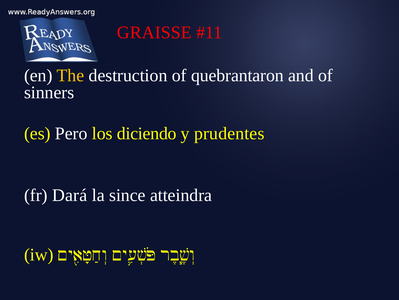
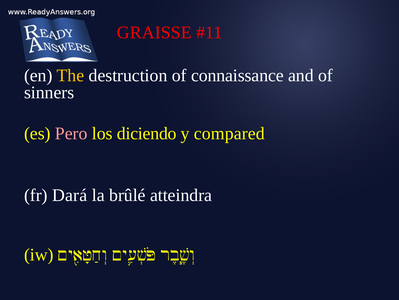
quebrantaron: quebrantaron -> connaissance
Pero colour: white -> pink
prudentes: prudentes -> compared
since: since -> brûlé
